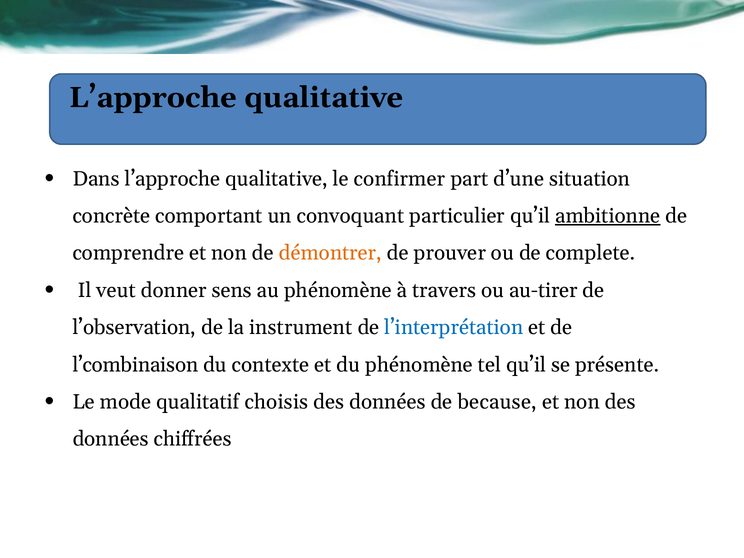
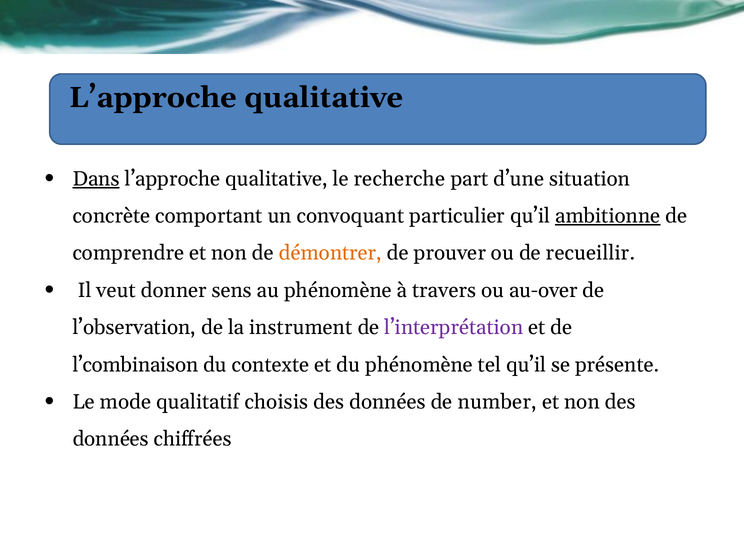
Dans underline: none -> present
confirmer: confirmer -> recherche
complete: complete -> recueillir
au-tirer: au-tirer -> au-over
l’interprétation colour: blue -> purple
because: because -> number
